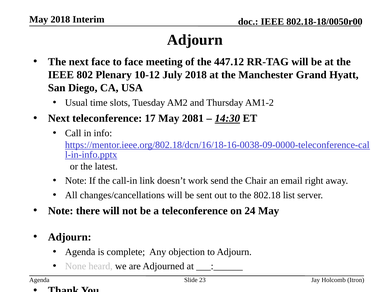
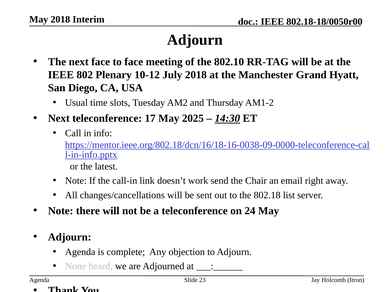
447.12: 447.12 -> 802.10
2081: 2081 -> 2025
